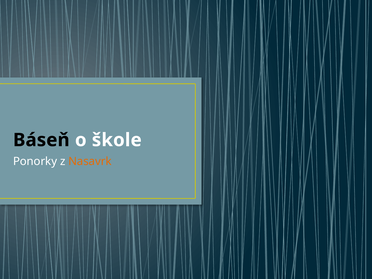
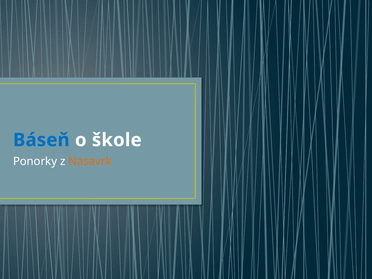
Báseň colour: black -> blue
